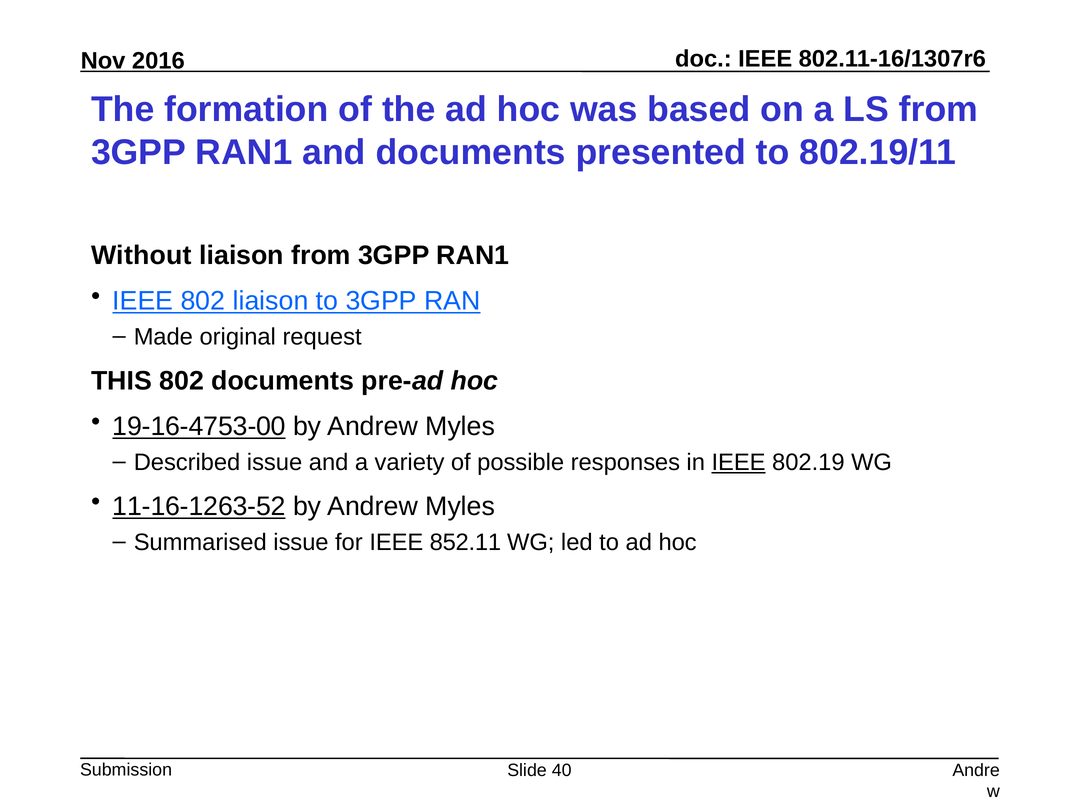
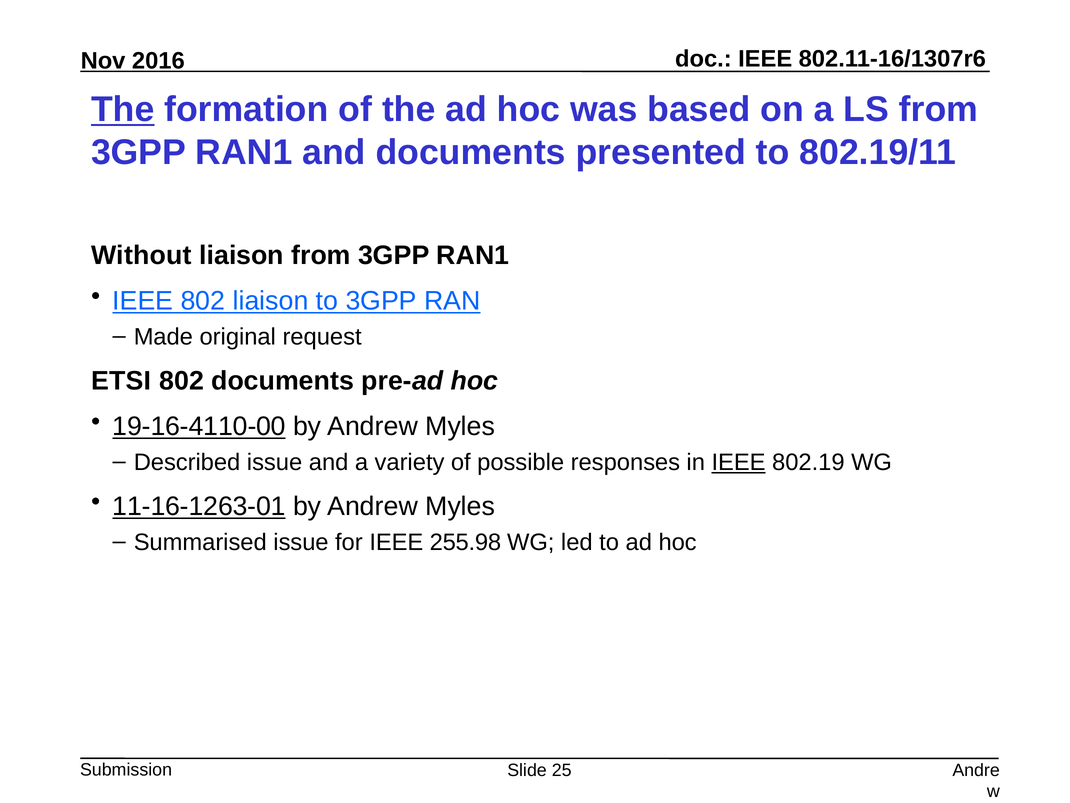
The at (123, 110) underline: none -> present
THIS: THIS -> ETSI
19-16-4753-00: 19-16-4753-00 -> 19-16-4110-00
11-16-1263-52: 11-16-1263-52 -> 11-16-1263-01
852.11: 852.11 -> 255.98
40: 40 -> 25
